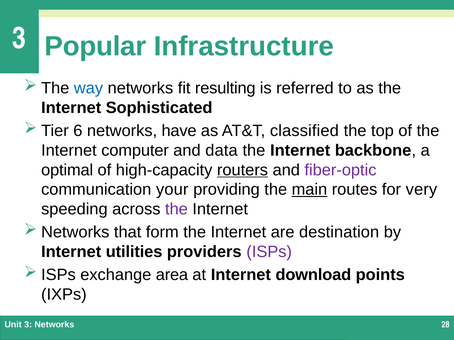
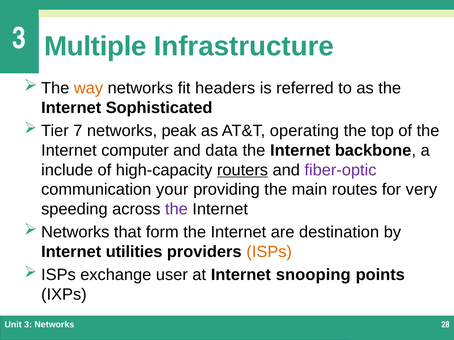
Popular: Popular -> Multiple
way colour: blue -> orange
resulting: resulting -> headers
6: 6 -> 7
have: have -> peak
classified: classified -> operating
optimal: optimal -> include
main underline: present -> none
ISPs colour: purple -> orange
area: area -> user
download: download -> snooping
